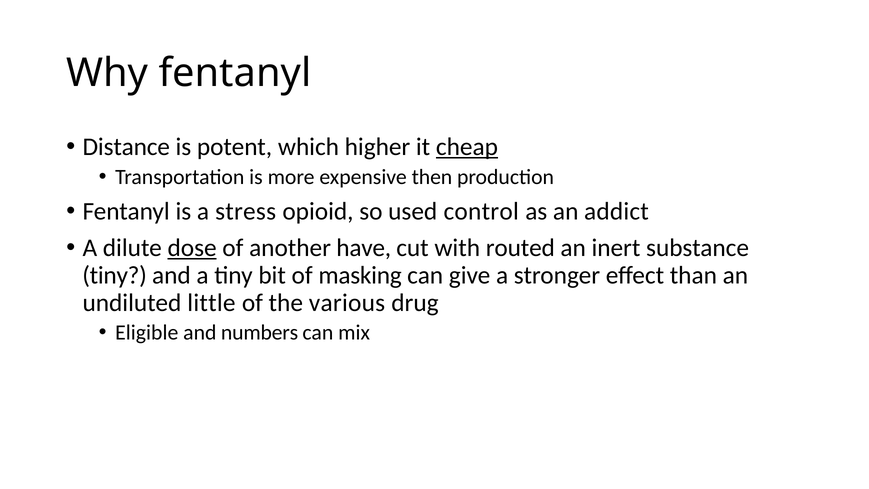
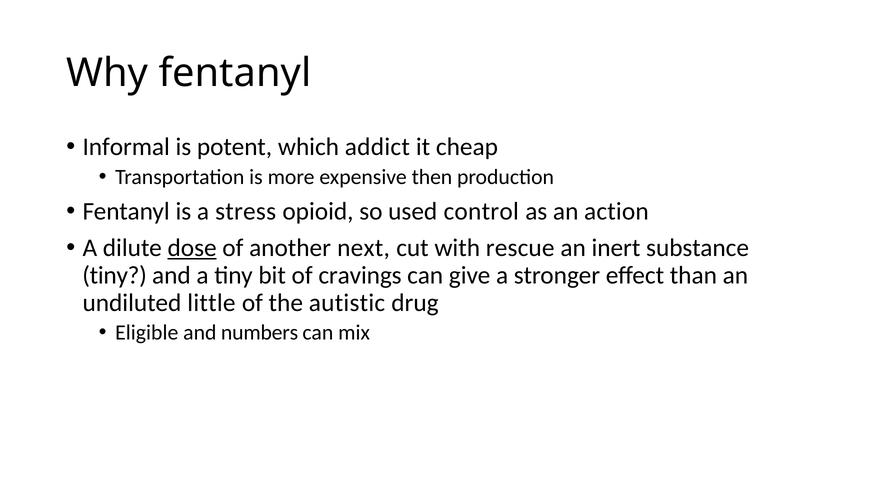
Distance: Distance -> Informal
higher: higher -> addict
cheap underline: present -> none
addict: addict -> action
have: have -> next
routed: routed -> rescue
masking: masking -> cravings
various: various -> autistic
